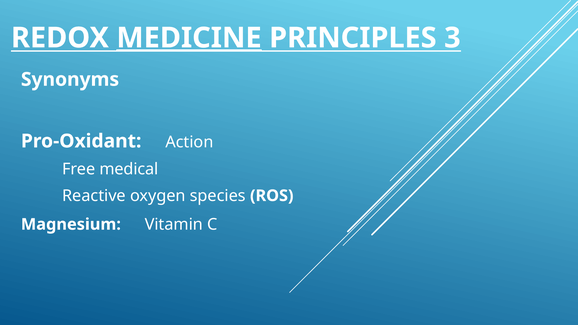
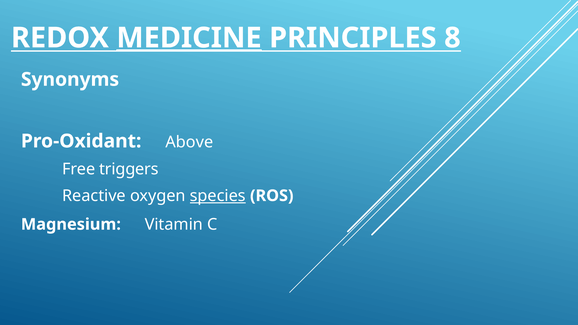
3: 3 -> 8
Action: Action -> Above
medical: medical -> triggers
species underline: none -> present
